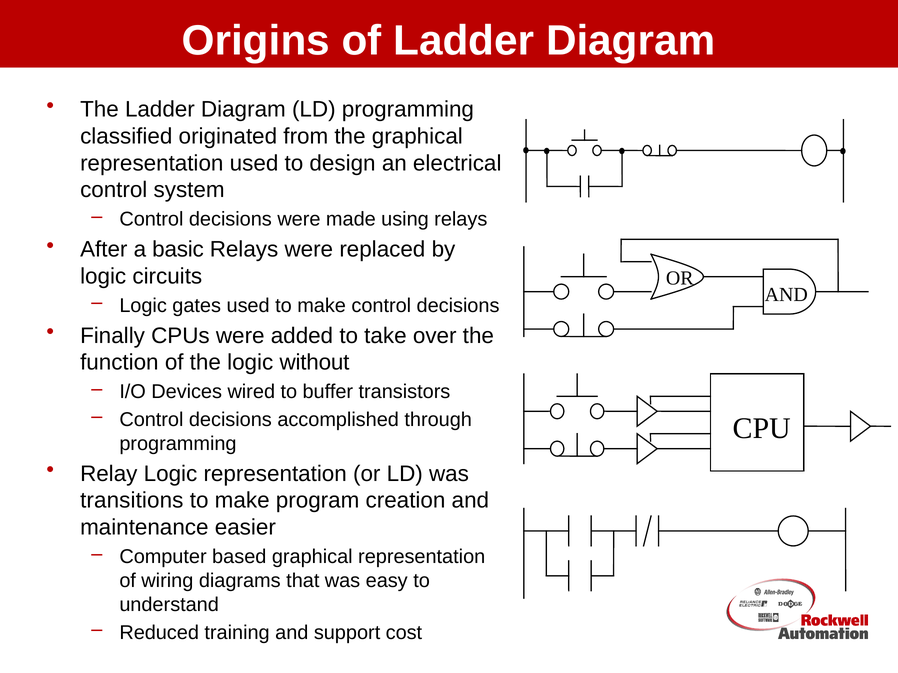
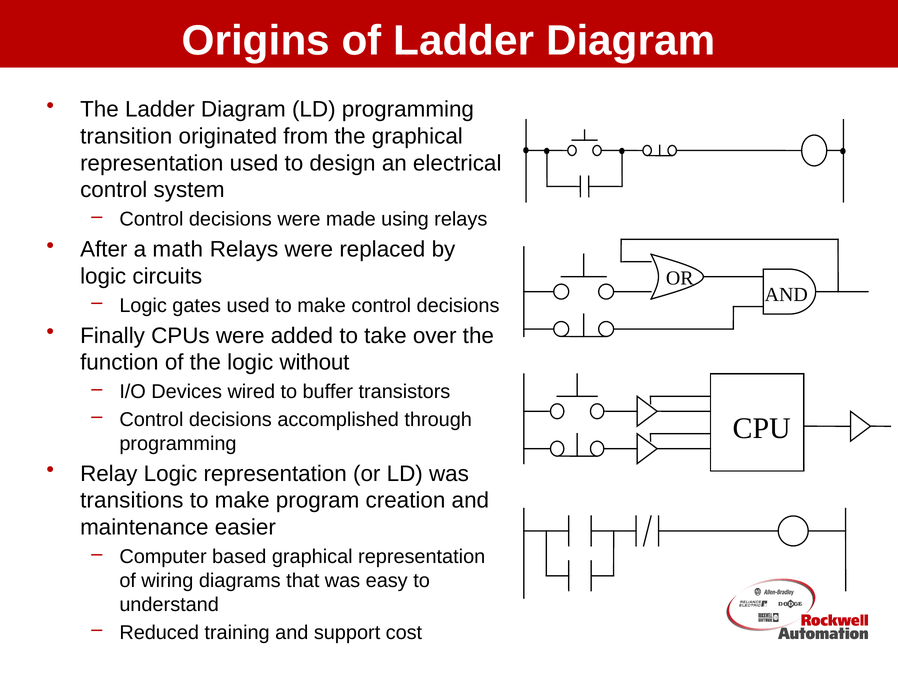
classified: classified -> transition
basic: basic -> math
